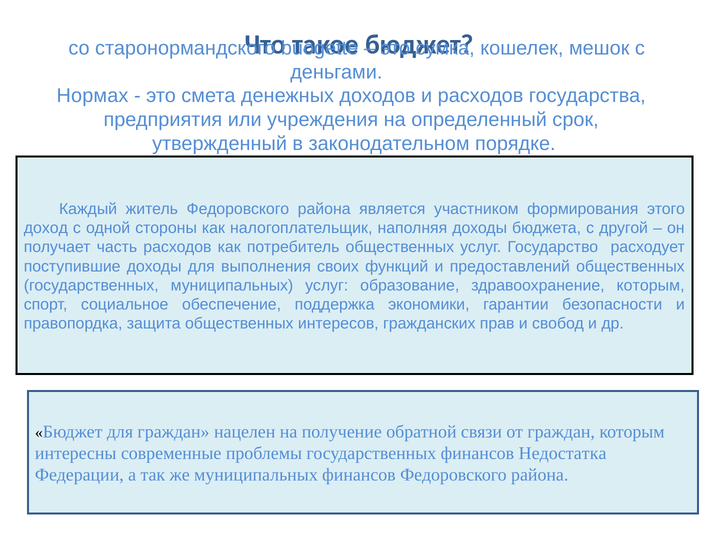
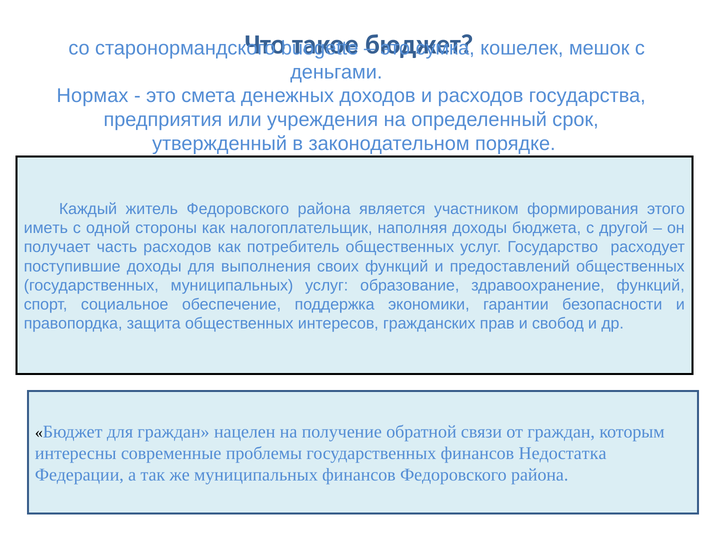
доход: доход -> иметь
здравоохранение которым: которым -> функций
